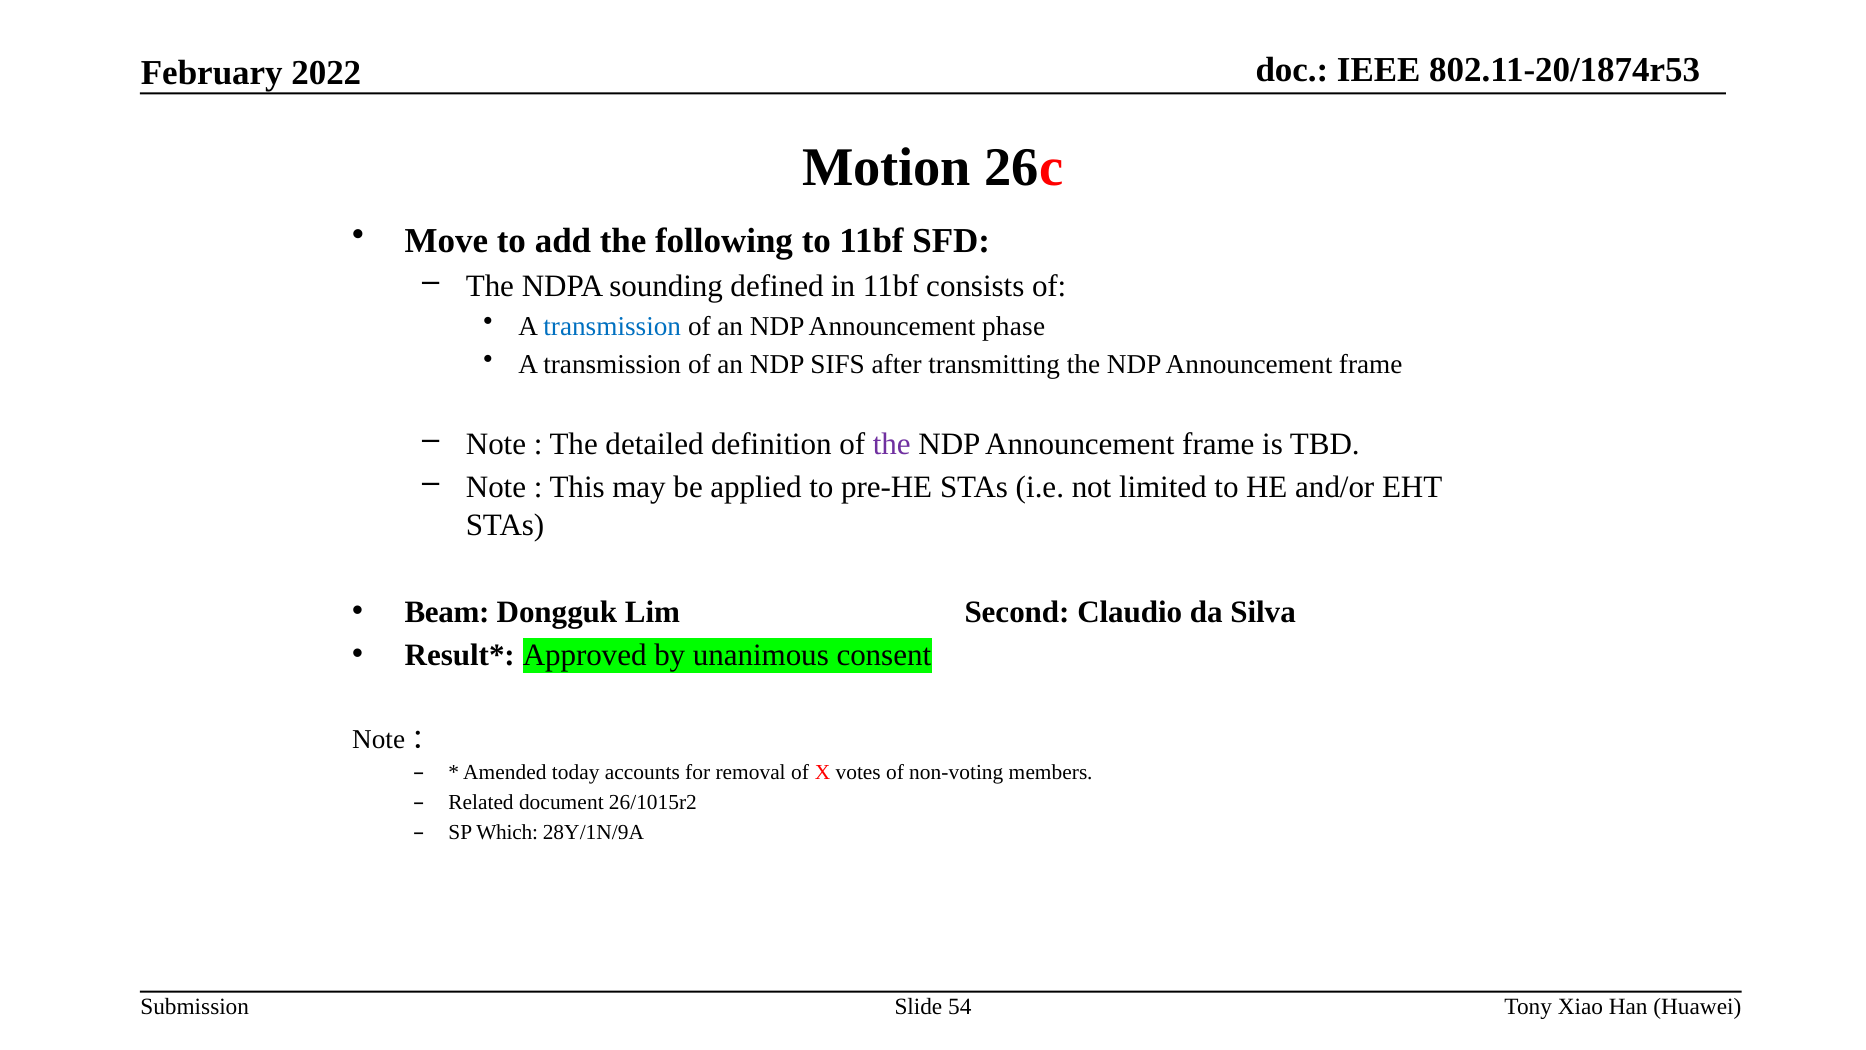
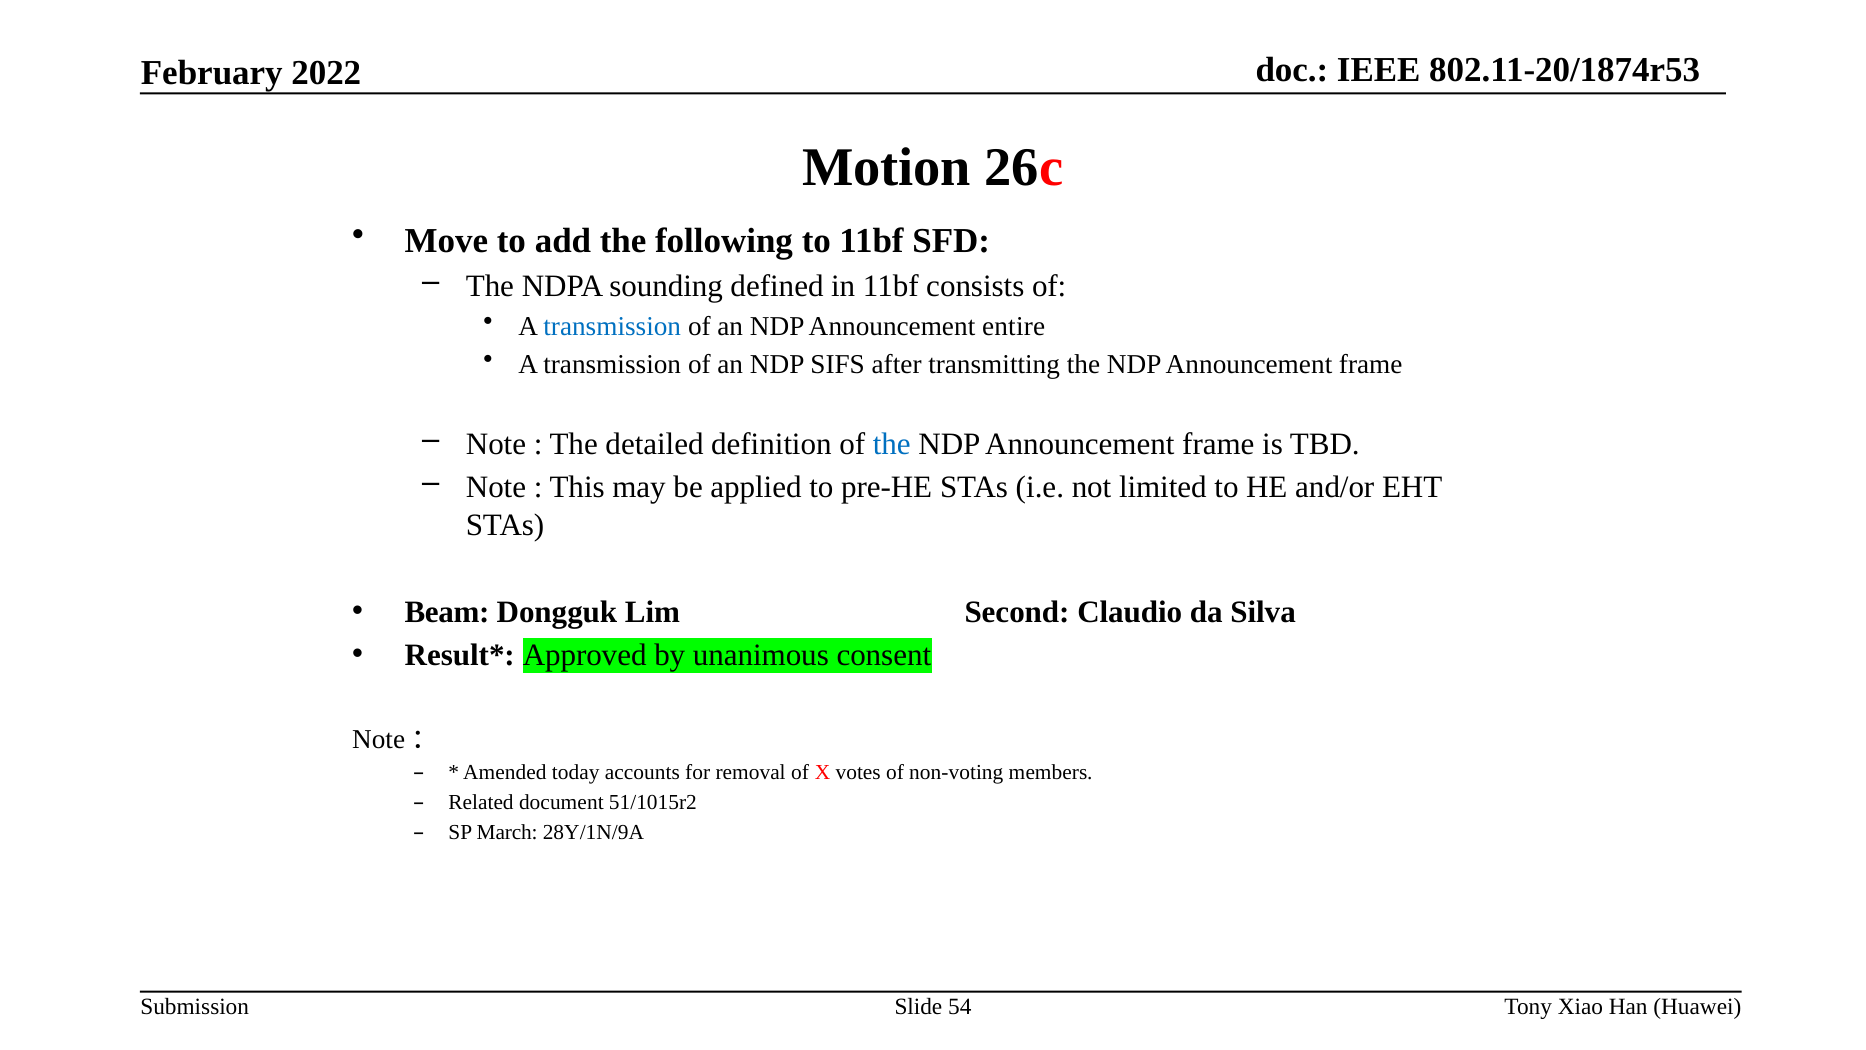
phase: phase -> entire
the at (892, 444) colour: purple -> blue
26/1015r2: 26/1015r2 -> 51/1015r2
Which: Which -> March
